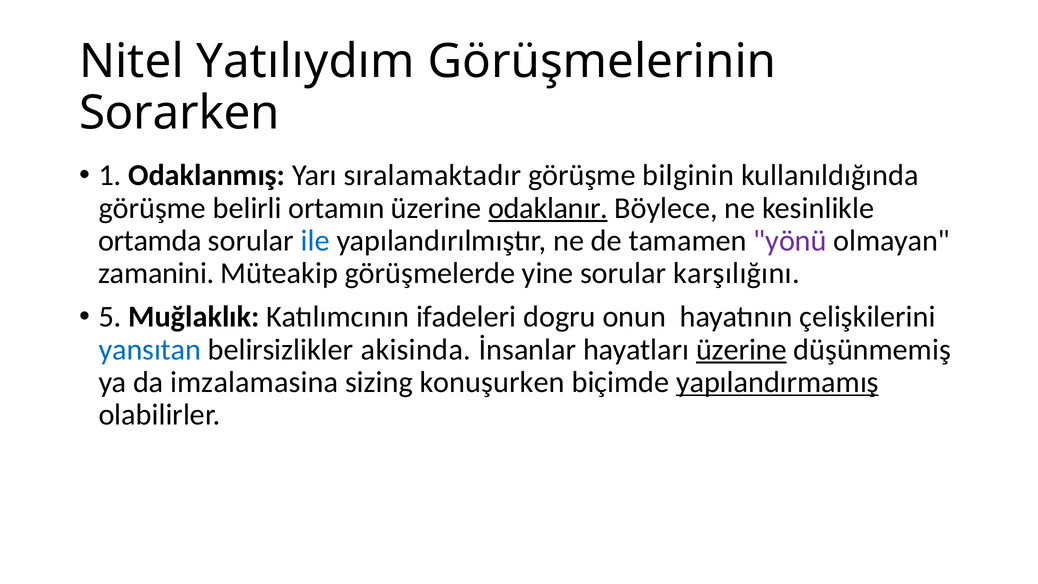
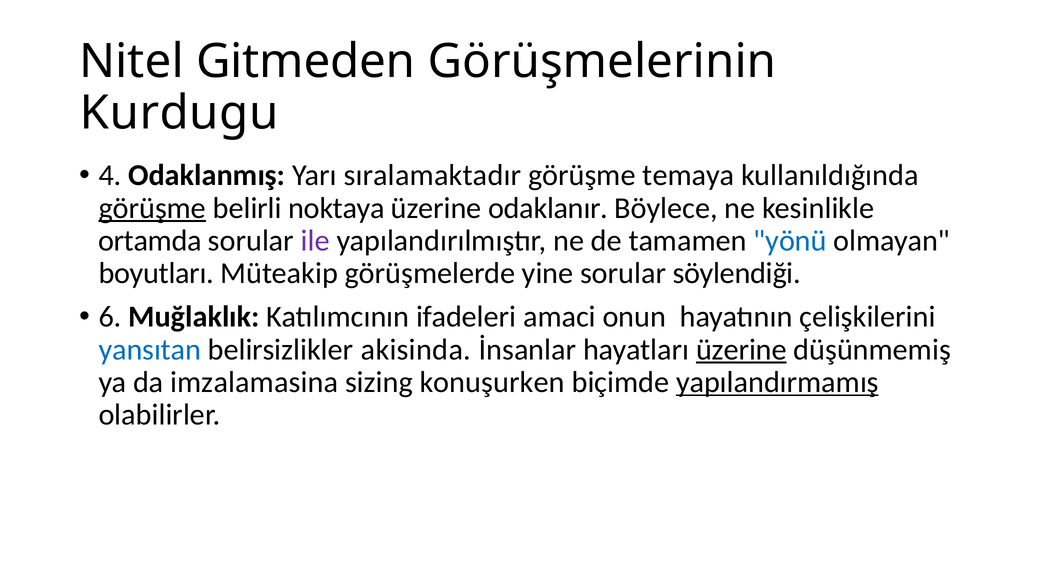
Yatılıydım: Yatılıydım -> Gitmeden
Sorarken: Sorarken -> Kurdugu
1: 1 -> 4
bilginin: bilginin -> temaya
görüşme at (152, 208) underline: none -> present
ortamın: ortamın -> noktaya
odaklanır underline: present -> none
ile colour: blue -> purple
yönü colour: purple -> blue
zamanini: zamanini -> boyutları
karşılığını: karşılığını -> söylendiği
5: 5 -> 6
dogru: dogru -> amaci
